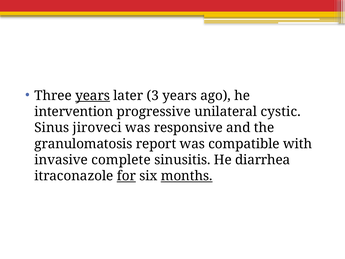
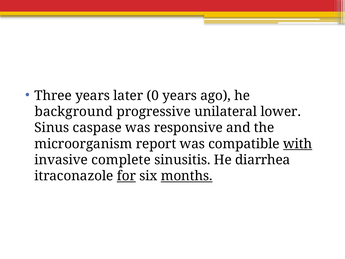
years at (93, 96) underline: present -> none
3: 3 -> 0
intervention: intervention -> background
cystic: cystic -> lower
jiroveci: jiroveci -> caspase
granulomatosis: granulomatosis -> microorganism
with underline: none -> present
